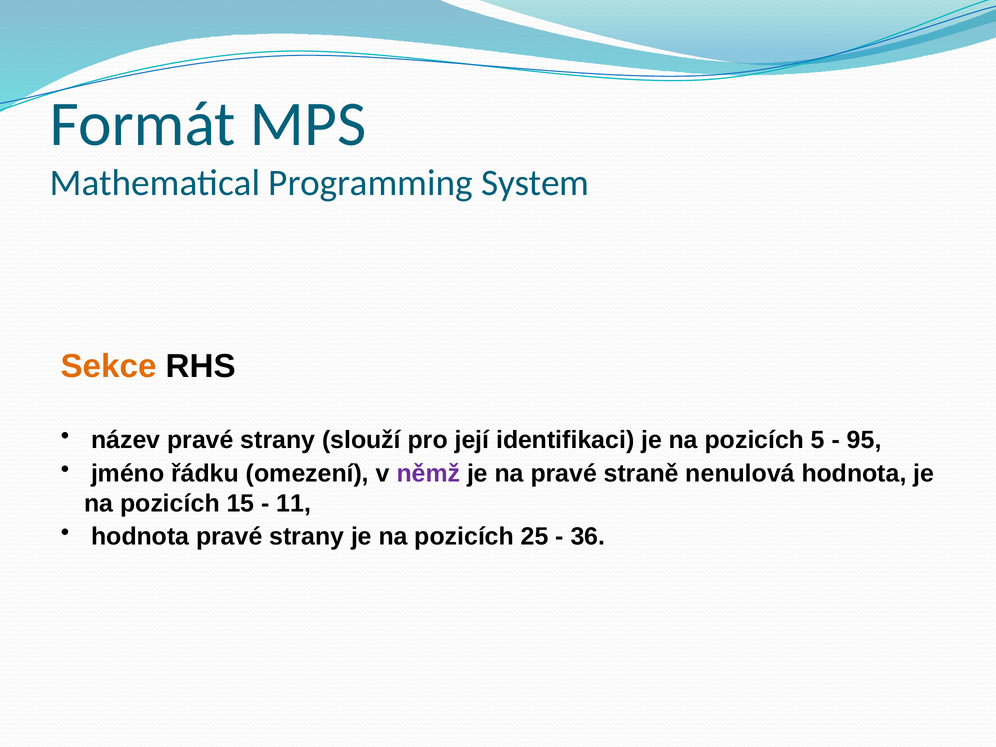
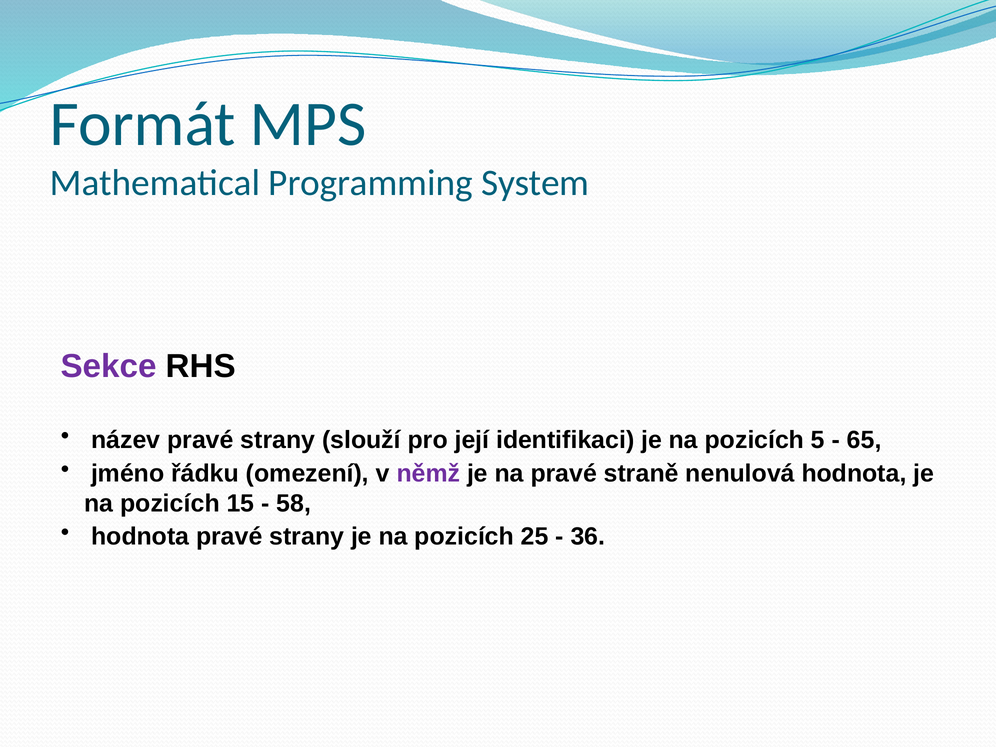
Sekce colour: orange -> purple
95: 95 -> 65
11: 11 -> 58
